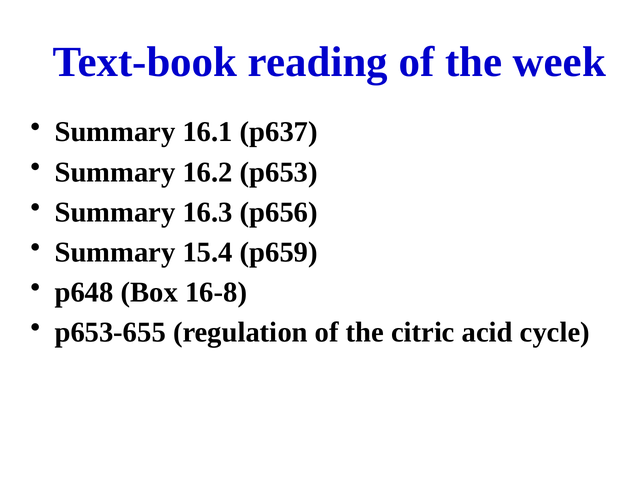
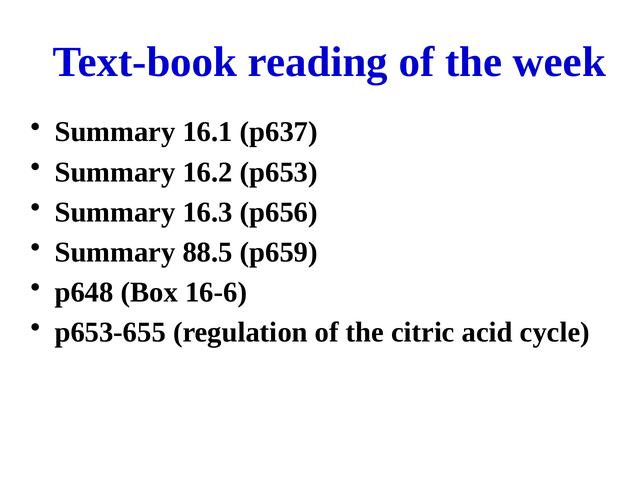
15.4: 15.4 -> 88.5
16-8: 16-8 -> 16-6
